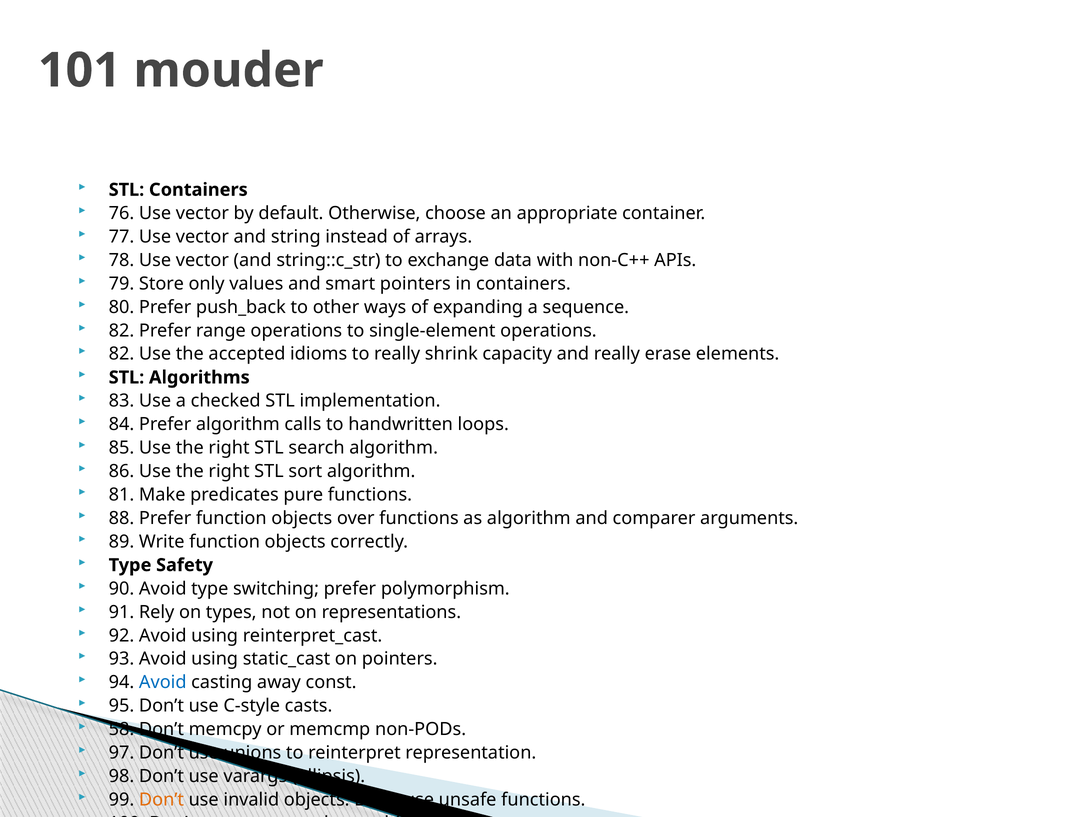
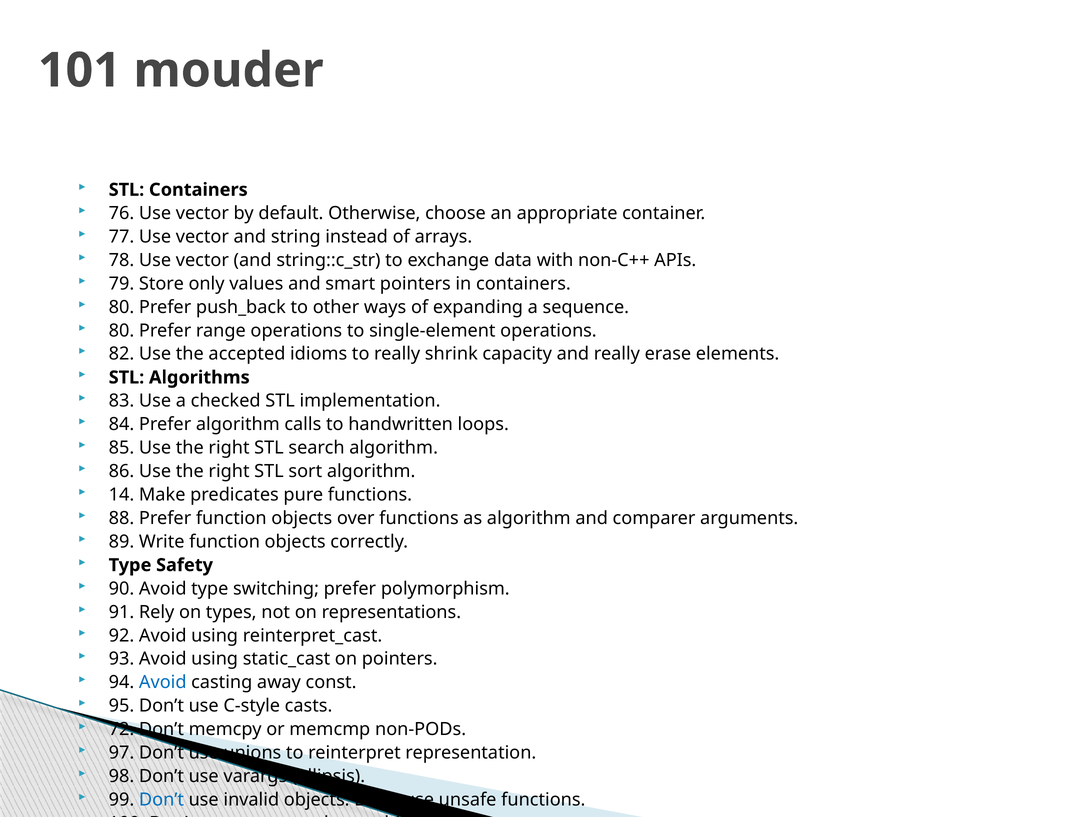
82 at (122, 330): 82 -> 80
81: 81 -> 14
58: 58 -> 72
Don’t at (161, 799) colour: orange -> blue
